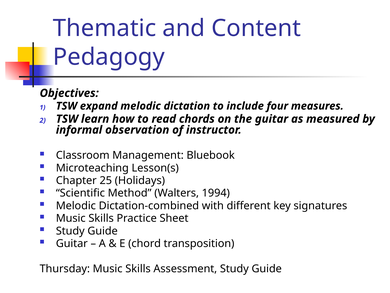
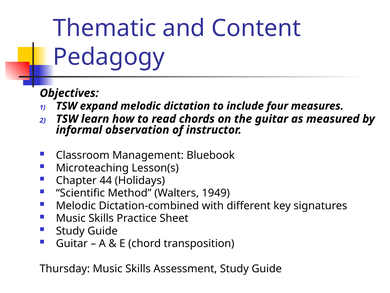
25: 25 -> 44
1994: 1994 -> 1949
